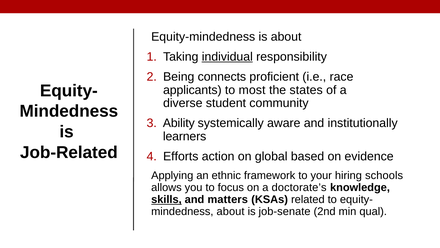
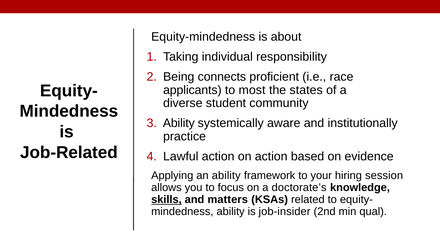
individual underline: present -> none
learners: learners -> practice
Efforts: Efforts -> Lawful
on global: global -> action
an ethnic: ethnic -> ability
schools: schools -> session
about at (231, 211): about -> ability
job-senate: job-senate -> job-insider
